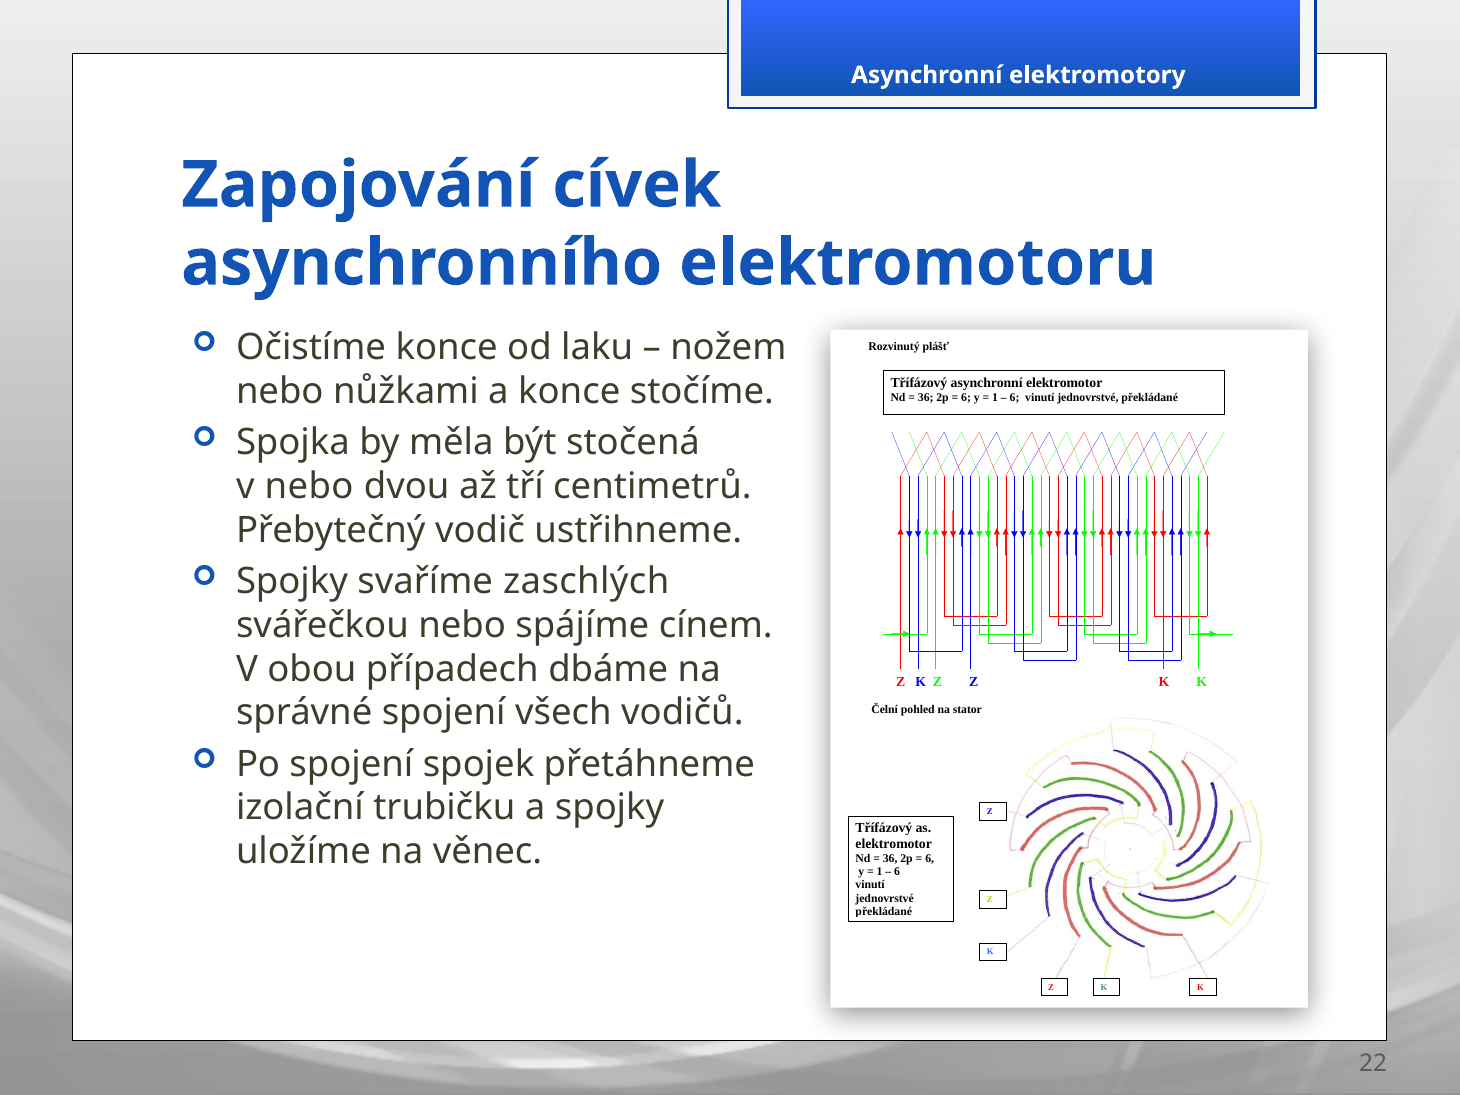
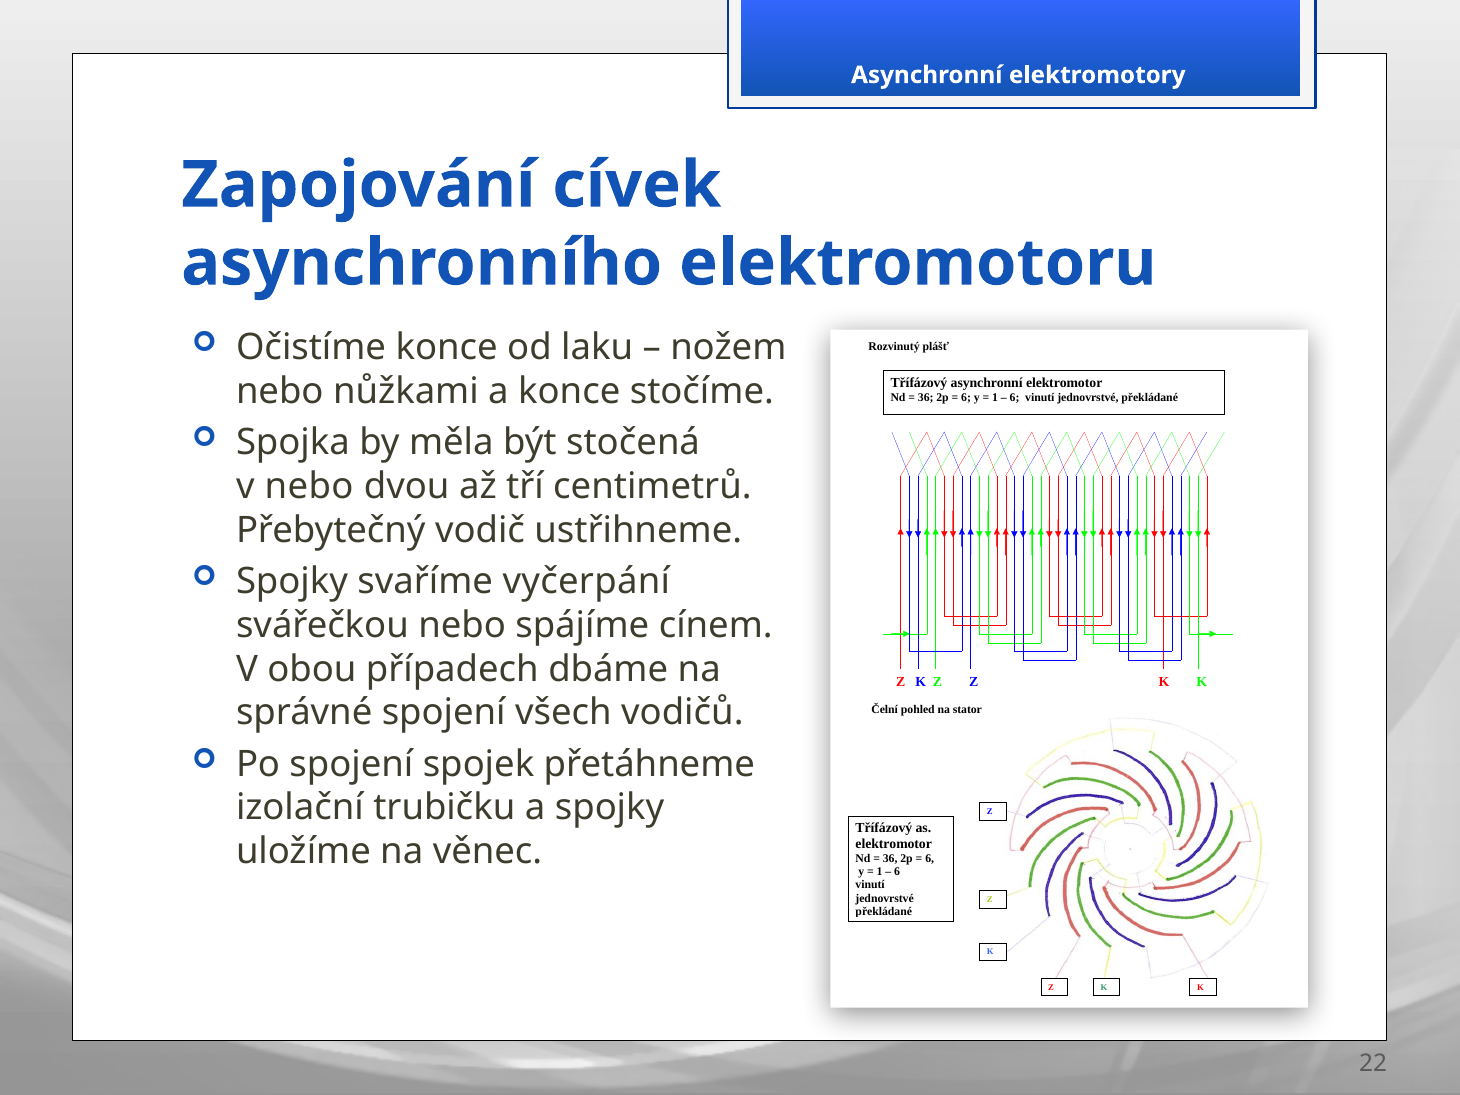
zaschlých: zaschlých -> vyčerpání
